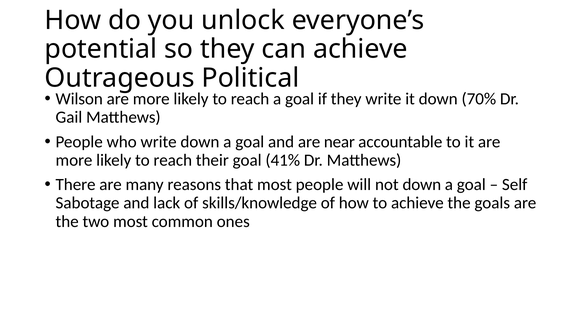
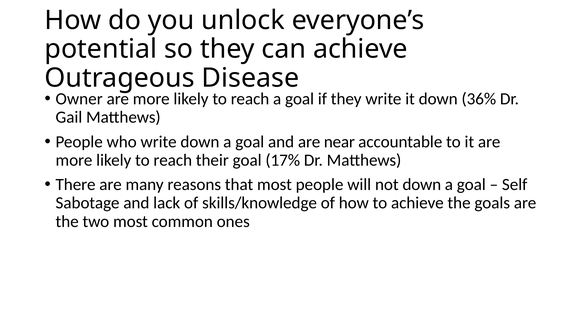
Political: Political -> Disease
Wilson: Wilson -> Owner
70%: 70% -> 36%
41%: 41% -> 17%
